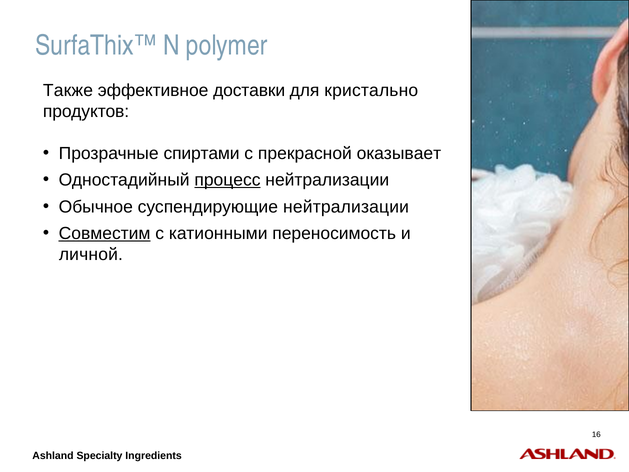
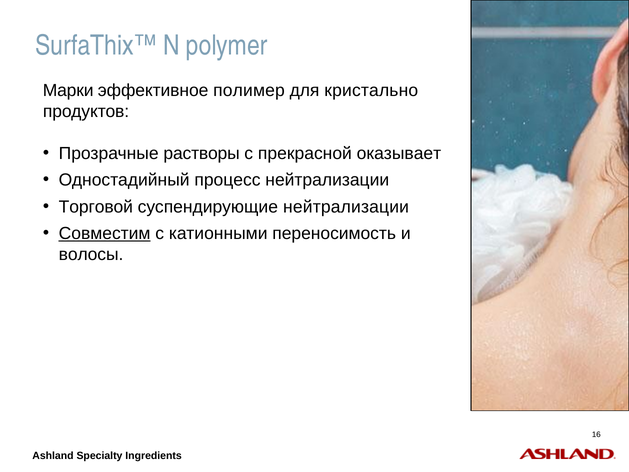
Также: Также -> Марки
доставки: доставки -> полимер
спиртами: спиртами -> растворы
процесс underline: present -> none
Обычное: Обычное -> Торговой
личной: личной -> волосы
